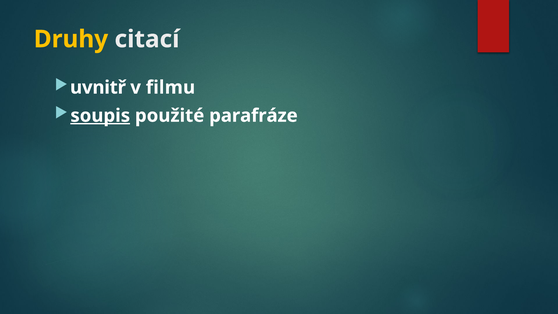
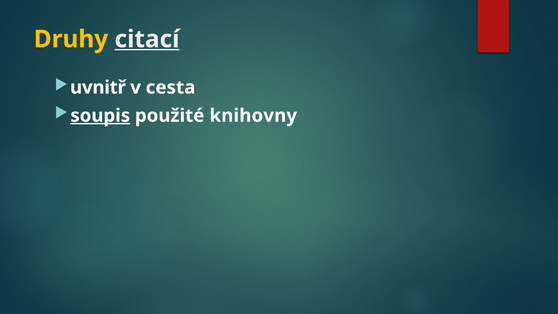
citací underline: none -> present
filmu: filmu -> cesta
parafráze: parafráze -> knihovny
